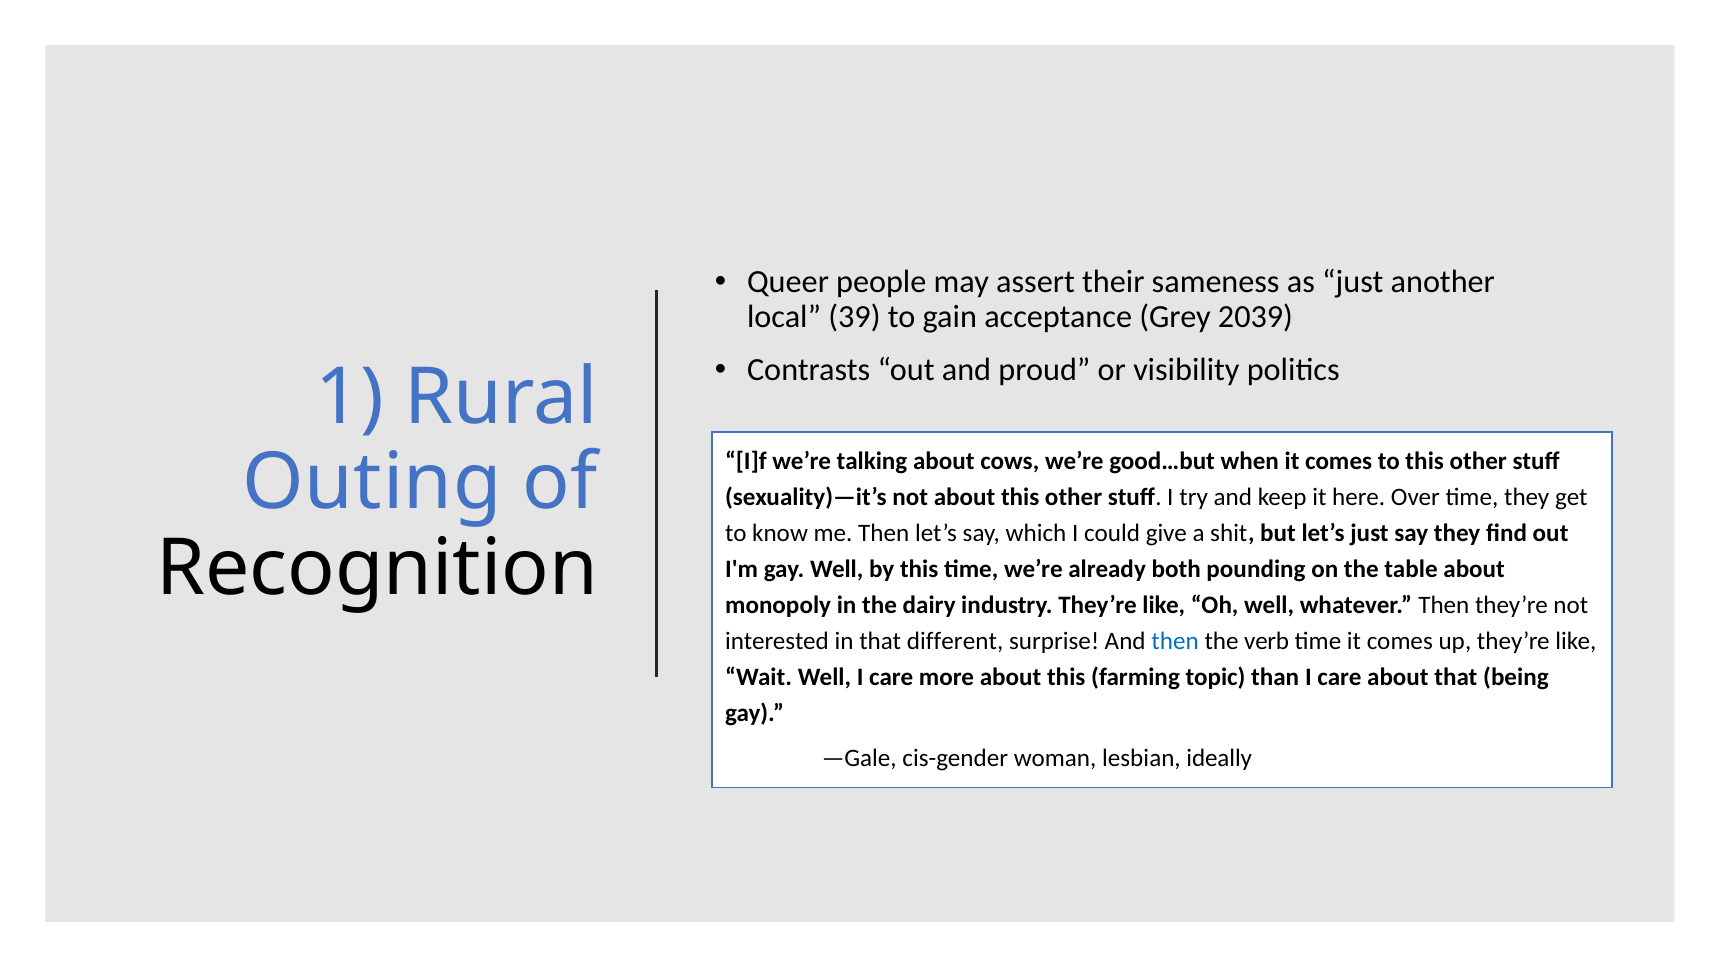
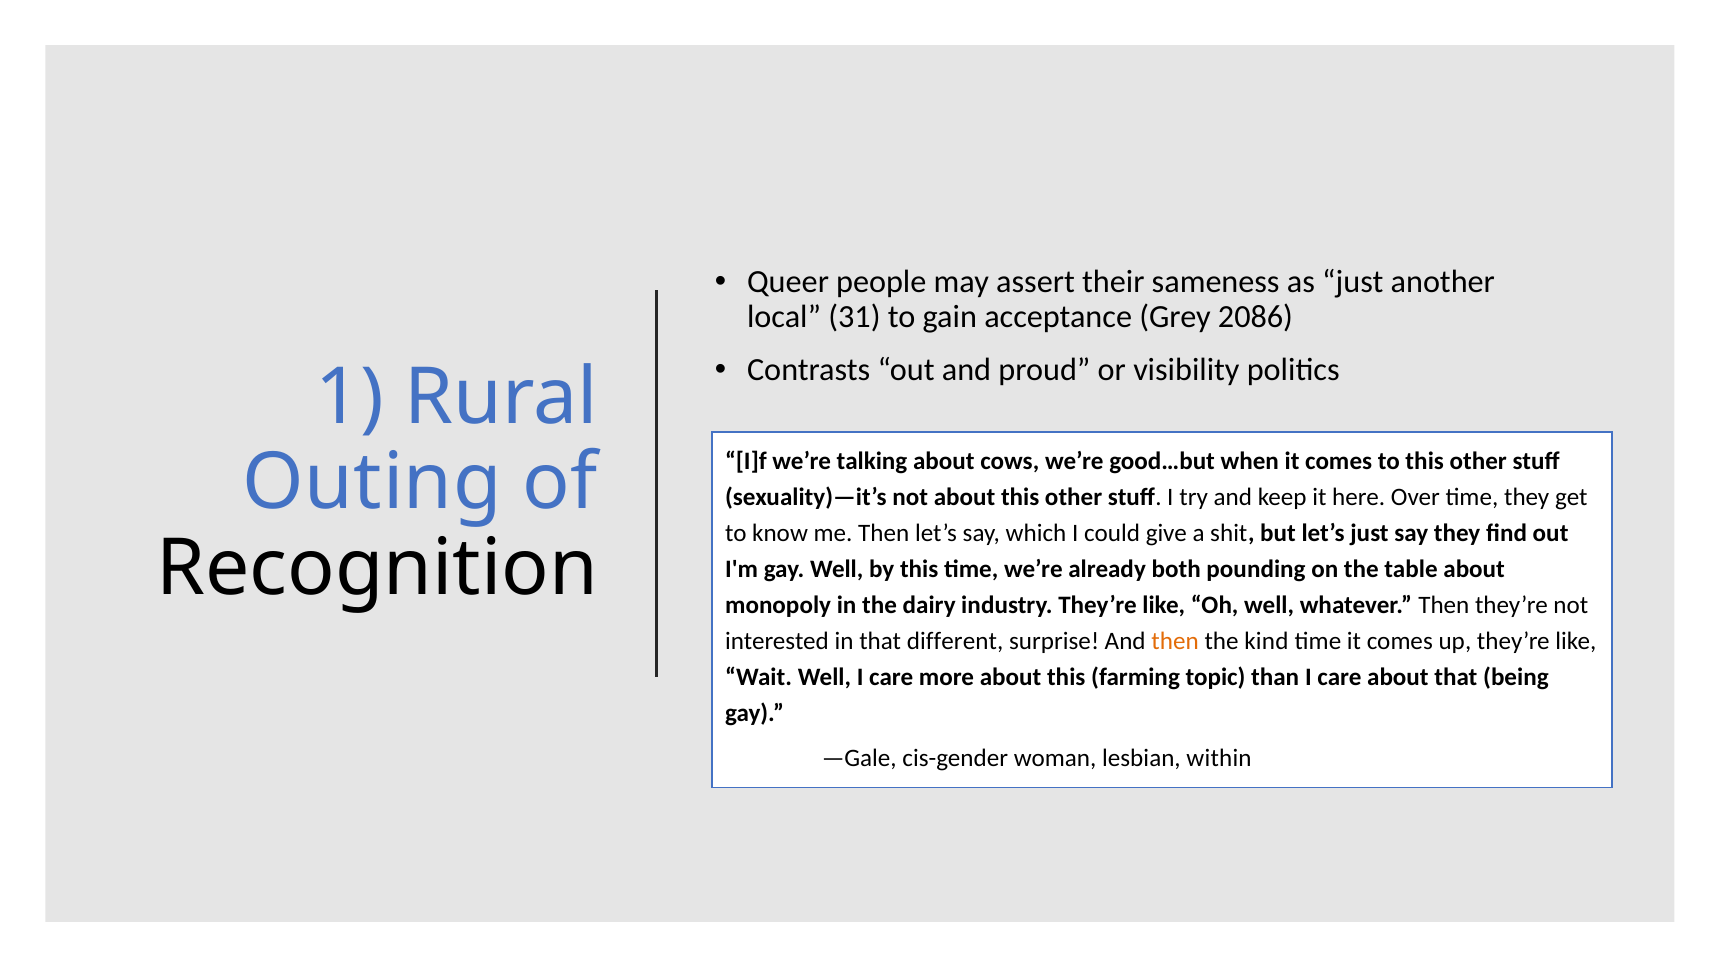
39: 39 -> 31
2039: 2039 -> 2086
then at (1175, 642) colour: blue -> orange
verb: verb -> kind
ideally: ideally -> within
